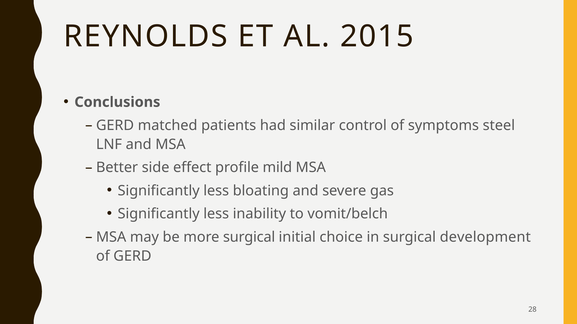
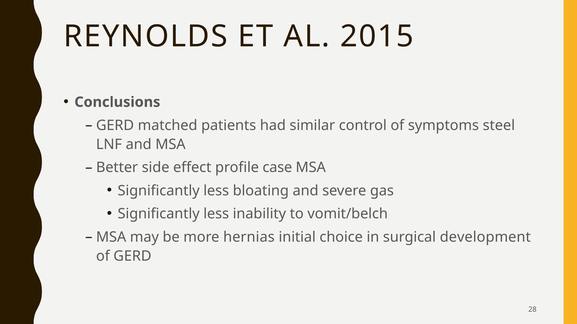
mild: mild -> case
more surgical: surgical -> hernias
